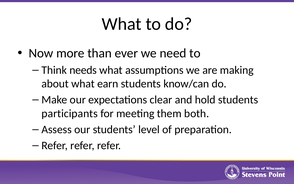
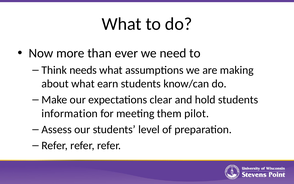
participants: participants -> information
both: both -> pilot
